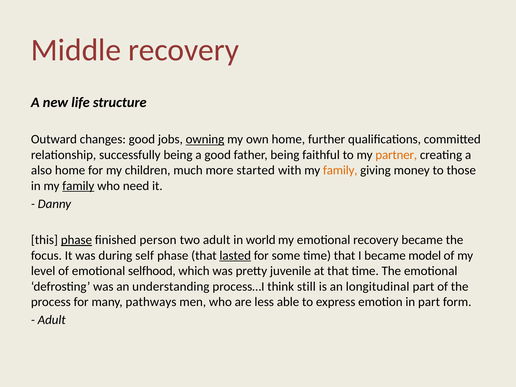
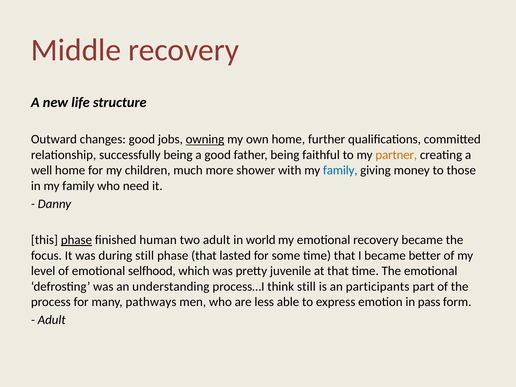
also: also -> well
started: started -> shower
family at (340, 170) colour: orange -> blue
family at (78, 186) underline: present -> none
person: person -> human
during self: self -> still
lasted underline: present -> none
model: model -> better
longitudinal: longitudinal -> participants
in part: part -> pass
